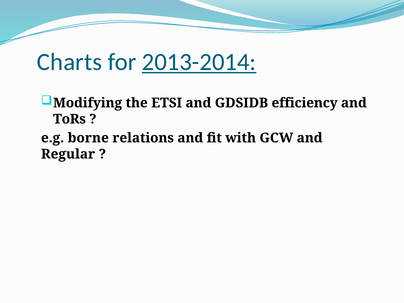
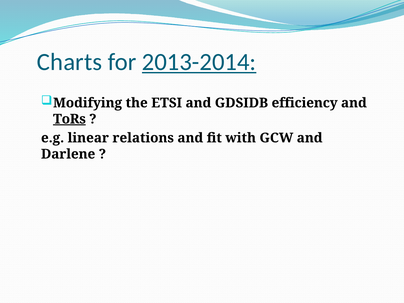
ToRs underline: none -> present
borne: borne -> linear
Regular: Regular -> Darlene
